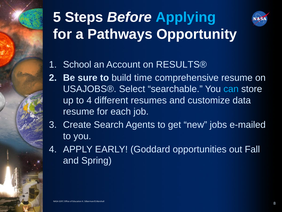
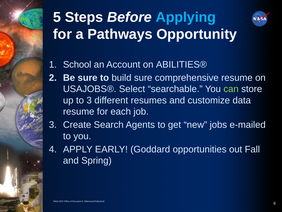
RESULTS®: RESULTS® -> ABILITIES®
build time: time -> sure
can colour: light blue -> light green
to 4: 4 -> 3
